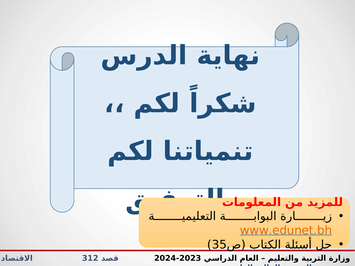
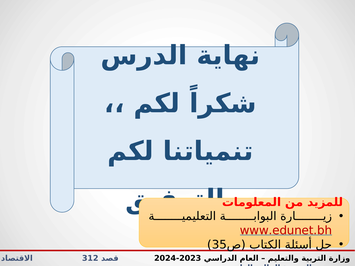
www.edunet.bh colour: orange -> red
